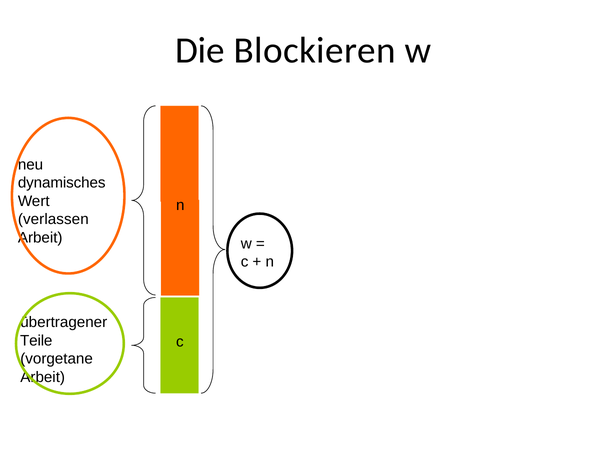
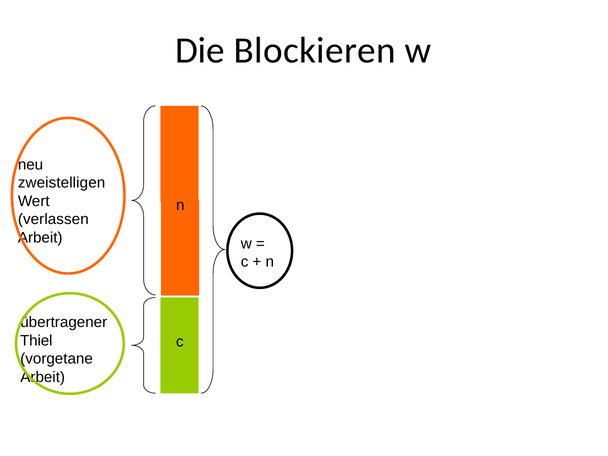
dynamisches: dynamisches -> zweistelligen
Teile: Teile -> Thiel
